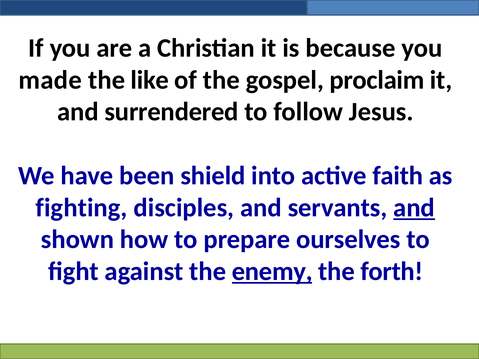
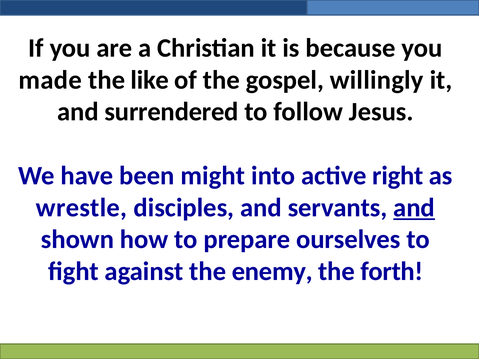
proclaim: proclaim -> willingly
shield: shield -> might
faith: faith -> right
fighting: fighting -> wrestle
enemy underline: present -> none
